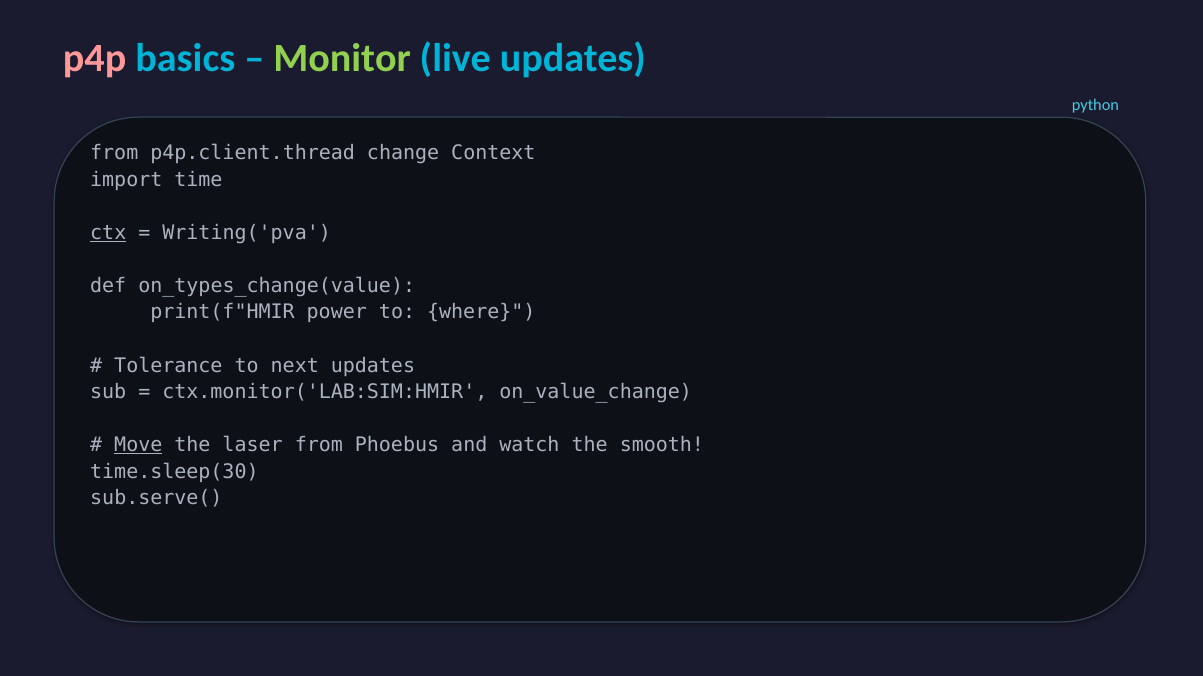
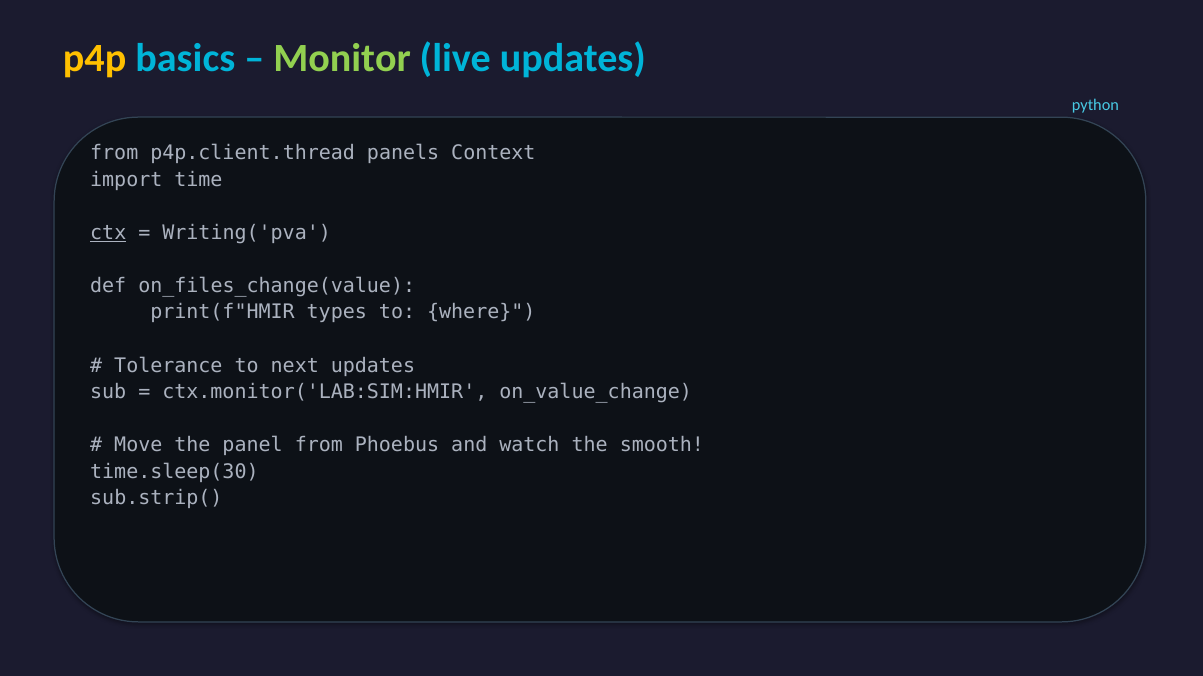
p4p colour: pink -> yellow
change: change -> panels
on_types_change(value: on_types_change(value -> on_files_change(value
power: power -> types
Move underline: present -> none
laser: laser -> panel
sub.serve(: sub.serve( -> sub.strip(
